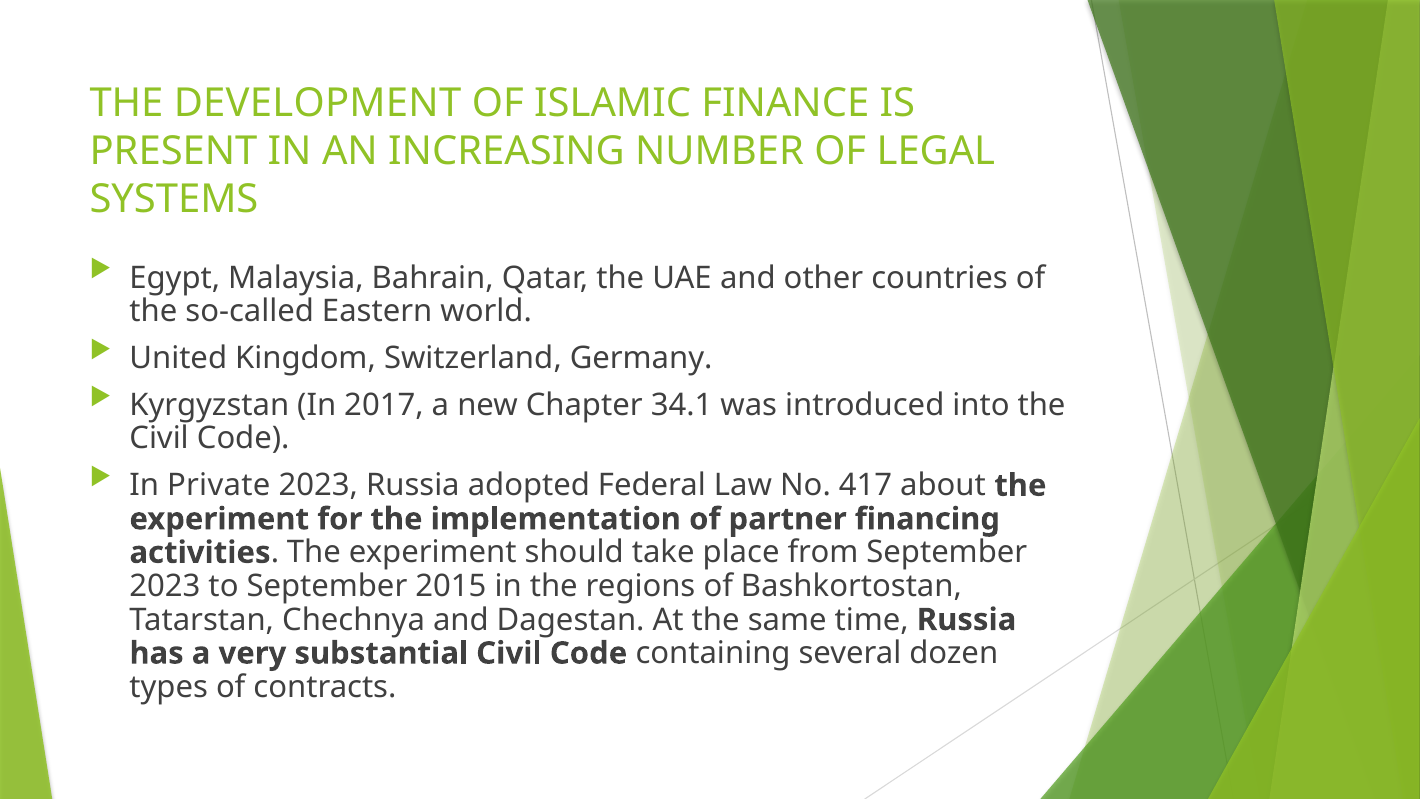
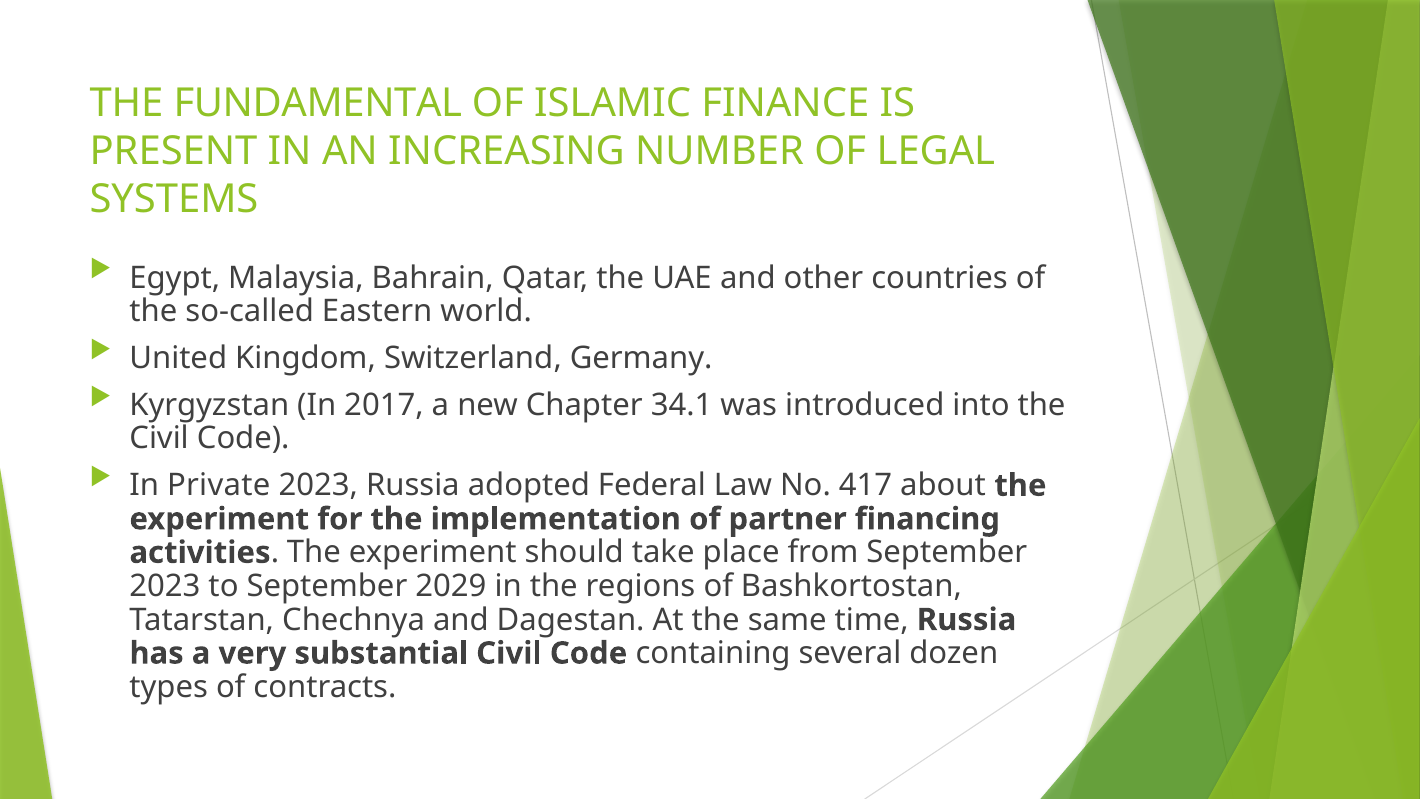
DEVELOPMENT: DEVELOPMENT -> FUNDAMENTAL
2015: 2015 -> 2029
